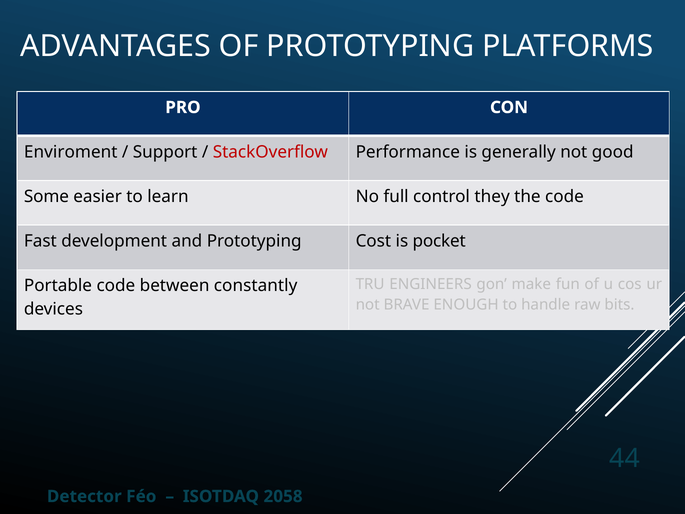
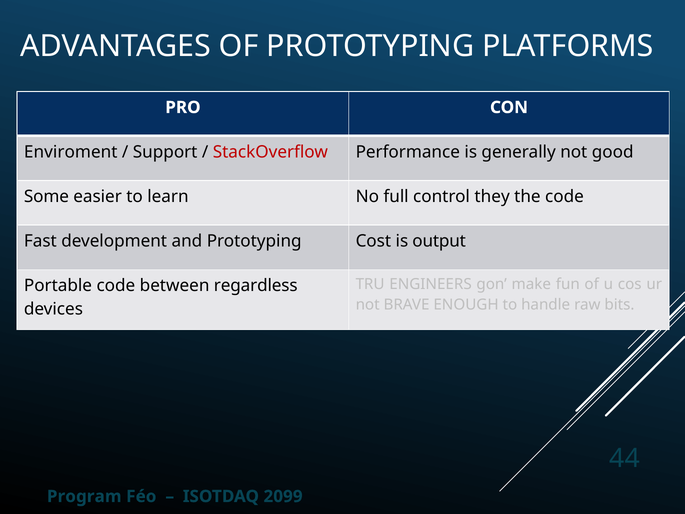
pocket: pocket -> output
constantly: constantly -> regardless
Detector: Detector -> Program
2058: 2058 -> 2099
